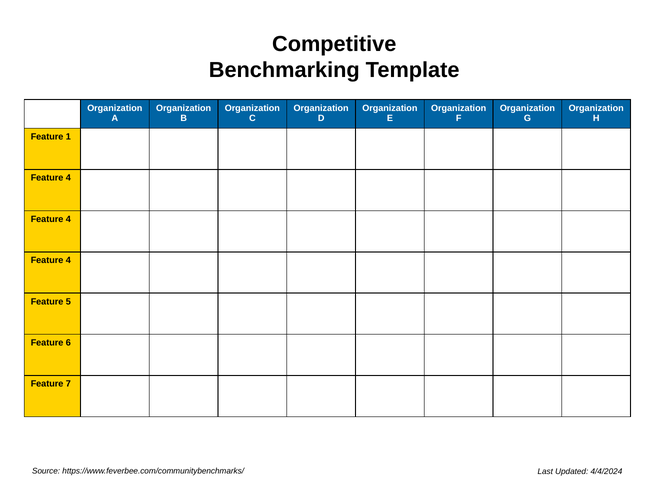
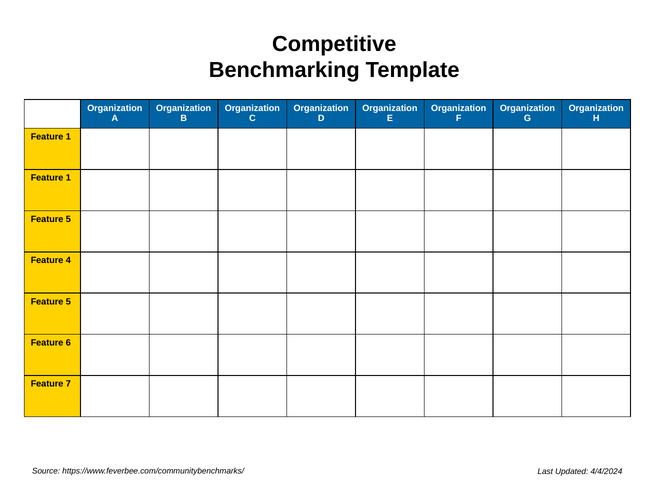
4 at (68, 178): 4 -> 1
4 at (68, 219): 4 -> 5
